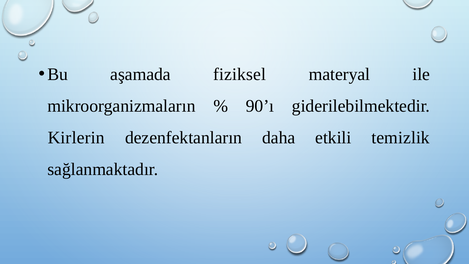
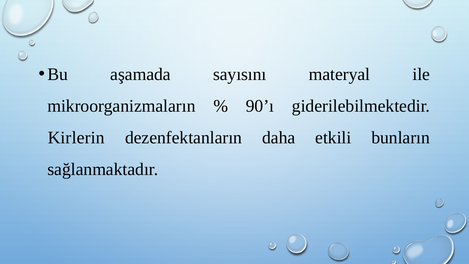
fiziksel: fiziksel -> sayısını
temizlik: temizlik -> bunların
